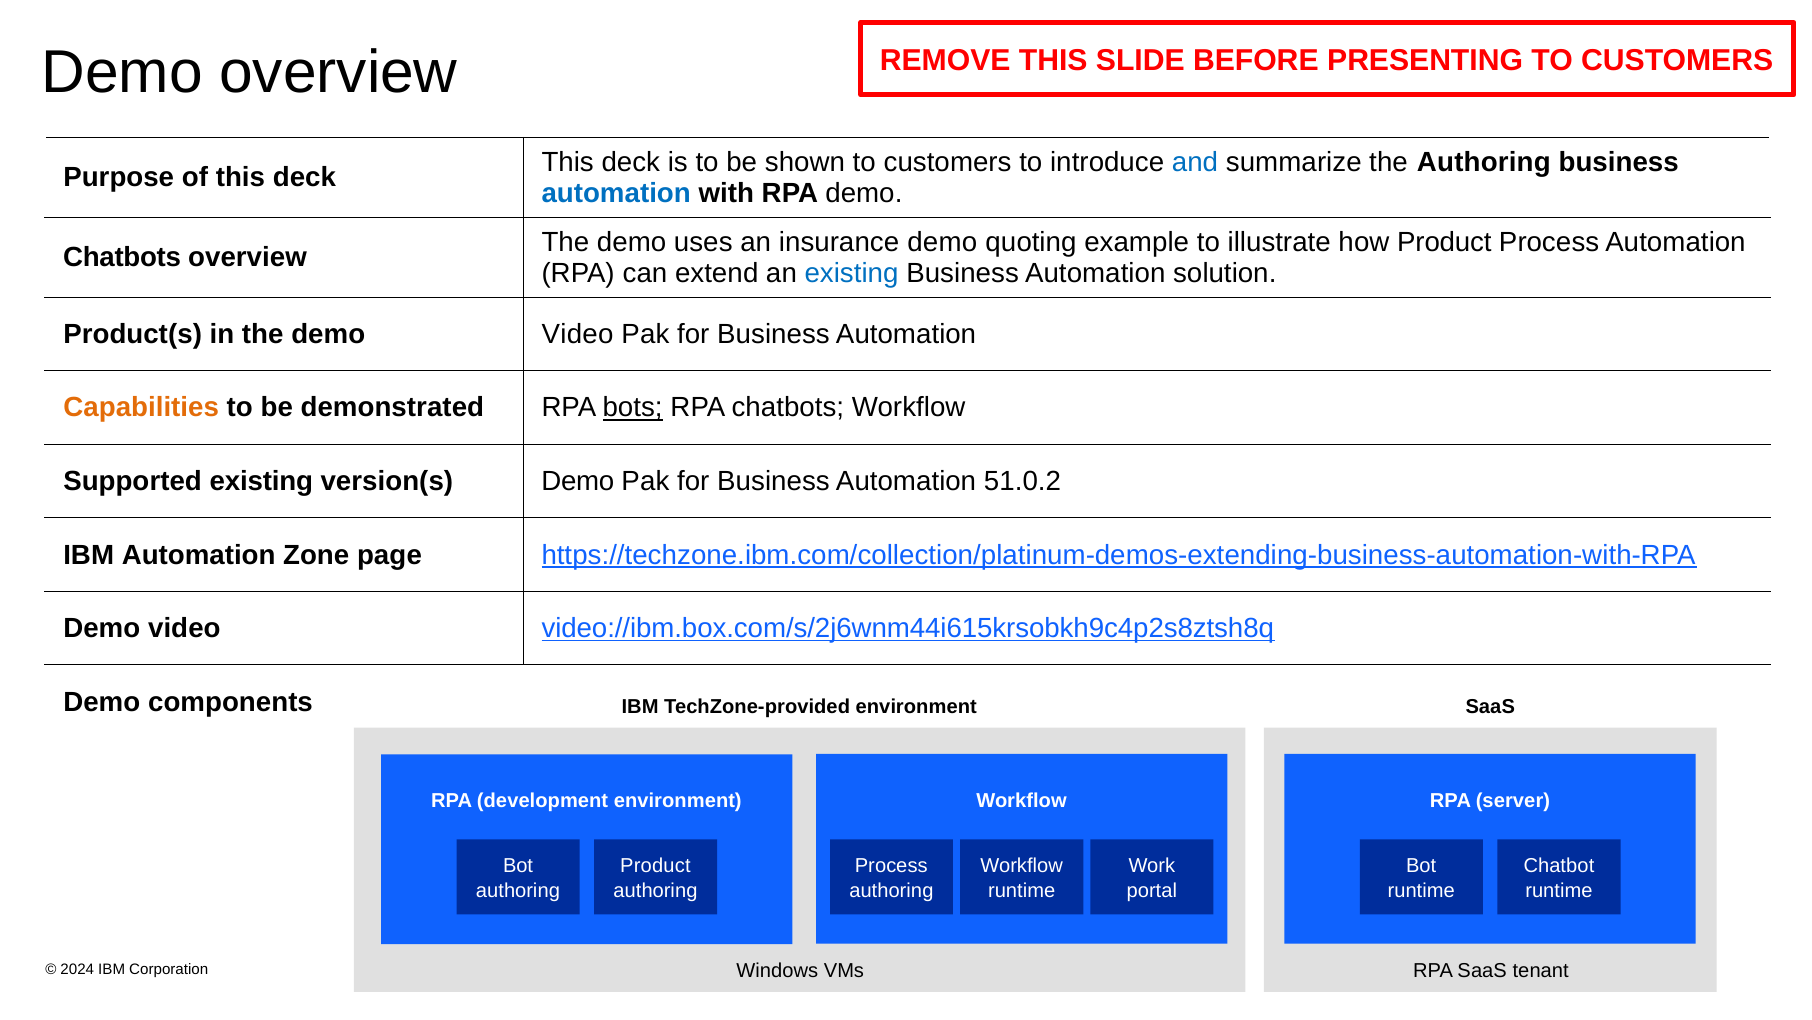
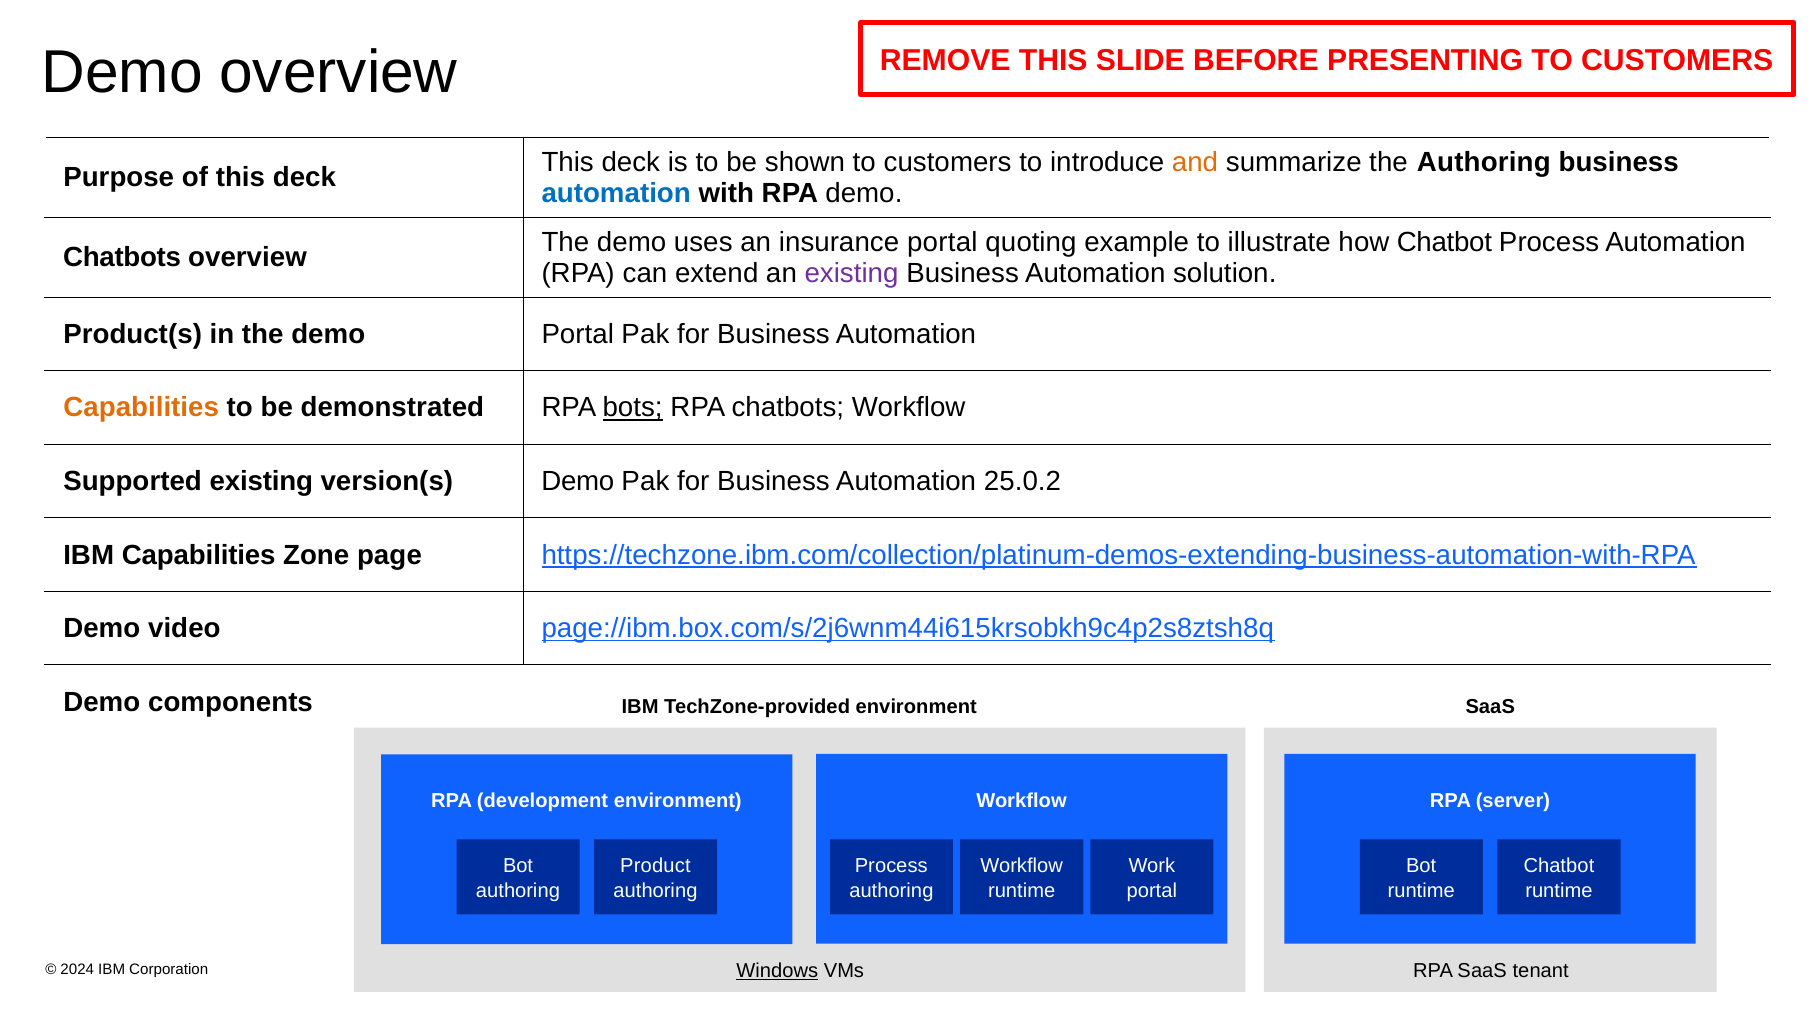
and colour: blue -> orange
insurance demo: demo -> portal
how Product: Product -> Chatbot
existing at (852, 273) colour: blue -> purple
the demo Video: Video -> Portal
51.0.2: 51.0.2 -> 25.0.2
IBM Automation: Automation -> Capabilities
video://ibm.box.com/s/2j6wnm44i615krsobkh9c4p2s8ztsh8q: video://ibm.box.com/s/2j6wnm44i615krsobkh9c4p2s8ztsh8q -> page://ibm.box.com/s/2j6wnm44i615krsobkh9c4p2s8ztsh8q
Windows underline: none -> present
